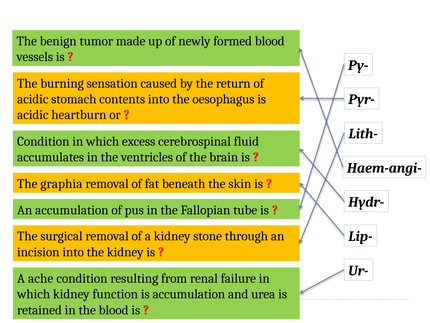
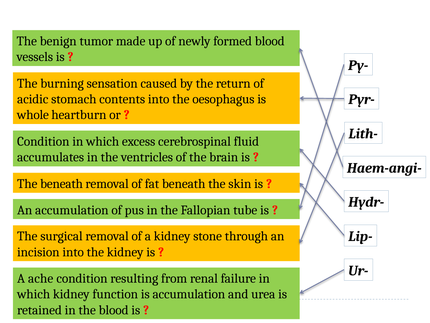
acidic at (33, 115): acidic -> whole
The graphia: graphia -> beneath
